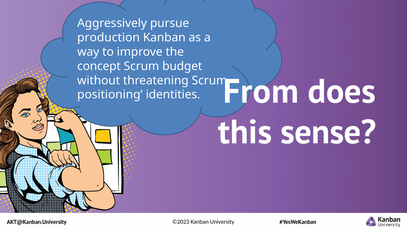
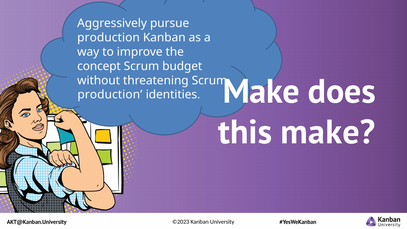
positioning at (110, 95): positioning -> production
From at (261, 92): From -> Make
this sense: sense -> make
